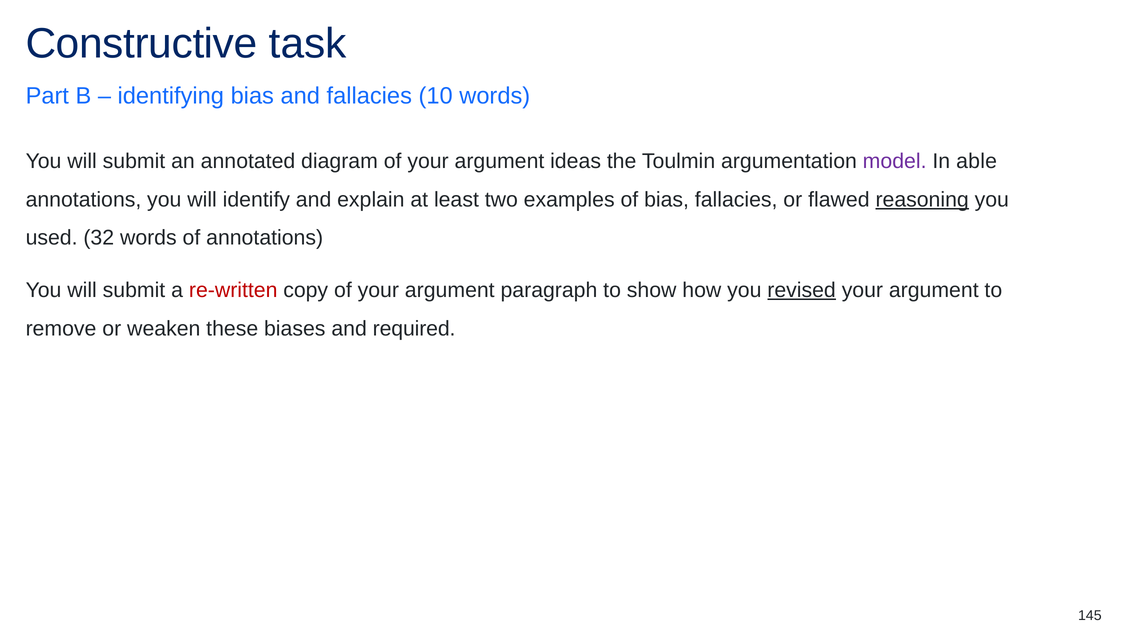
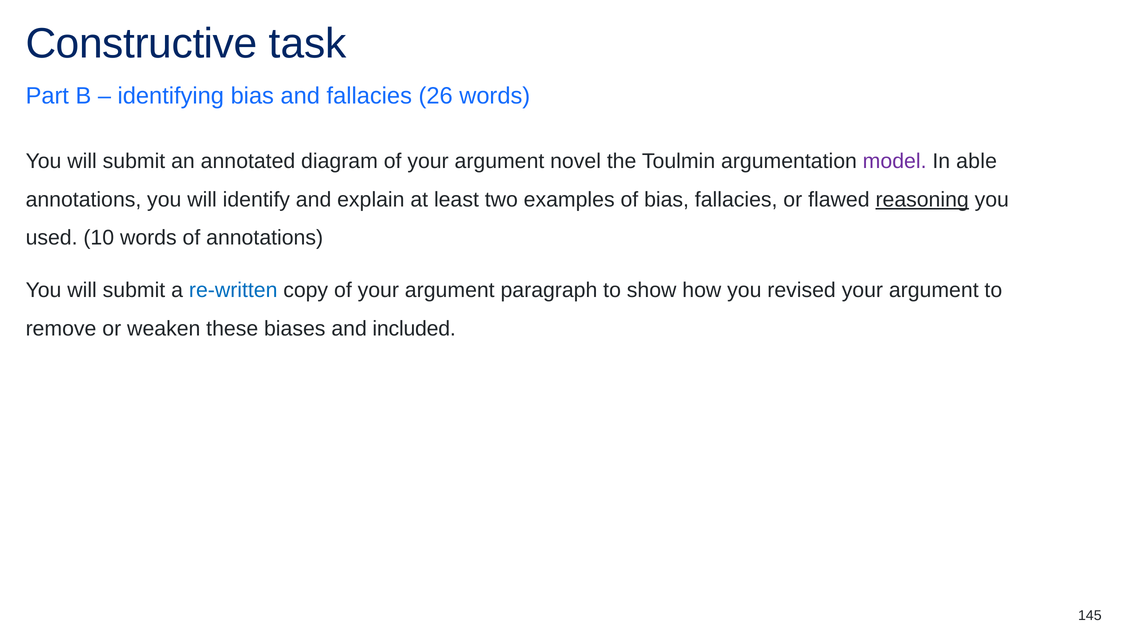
10: 10 -> 26
ideas: ideas -> novel
32: 32 -> 10
re-written colour: red -> blue
revised underline: present -> none
required: required -> included
